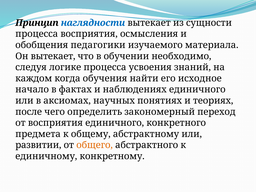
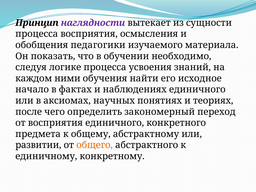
наглядности colour: blue -> purple
Он вытекает: вытекает -> показать
когда: когда -> ними
